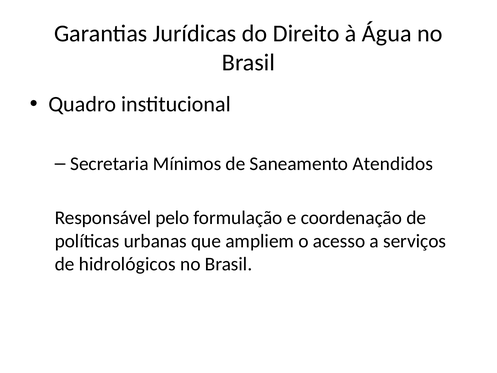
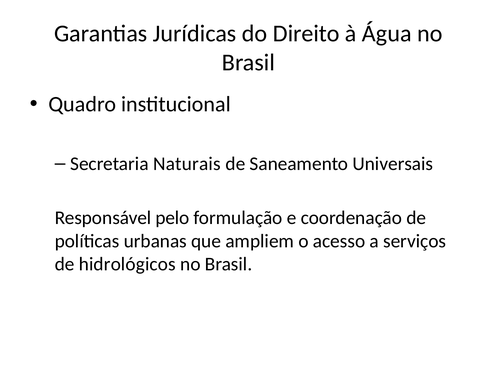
Mínimos: Mínimos -> Naturais
Atendidos: Atendidos -> Universais
